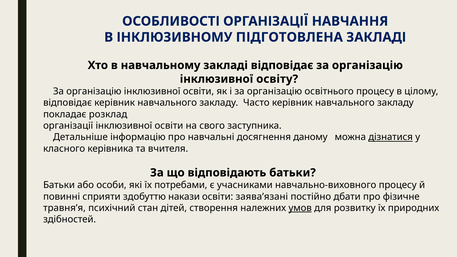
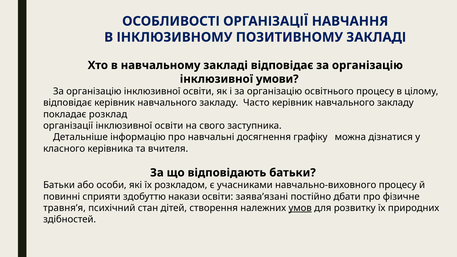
ПІДГОТОВЛЕНА: ПІДГОТОВЛЕНА -> ПОЗИТИВНОМУ
освіту: освіту -> умови
даному: даному -> графіку
дізнатися underline: present -> none
потребами: потребами -> розкладом
